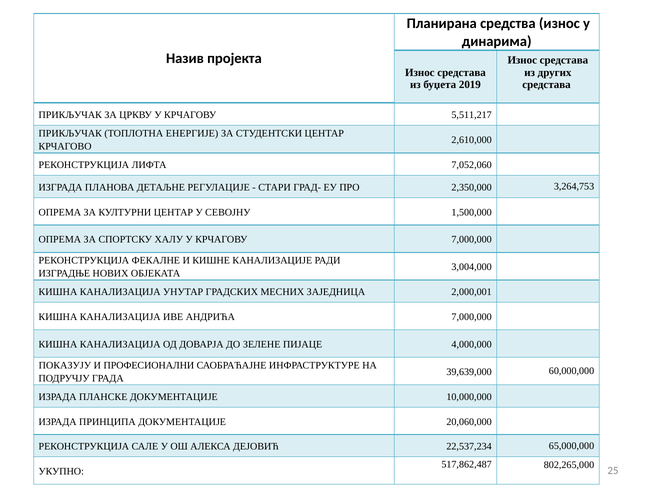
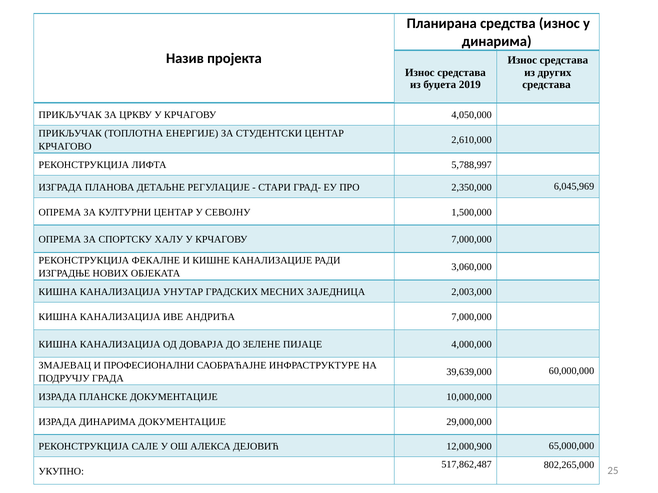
5,511,217: 5,511,217 -> 4,050,000
7,052,060: 7,052,060 -> 5,788,997
3,264,753: 3,264,753 -> 6,045,969
3,004,000: 3,004,000 -> 3,060,000
2,000,001: 2,000,001 -> 2,003,000
ПОКАЗУЈУ: ПОКАЗУЈУ -> ЗМАЈЕВАЦ
ИЗРАДА ПРИНЦИПА: ПРИНЦИПА -> ДИНАРИМА
20,060,000: 20,060,000 -> 29,000,000
22,537,234: 22,537,234 -> 12,000,900
